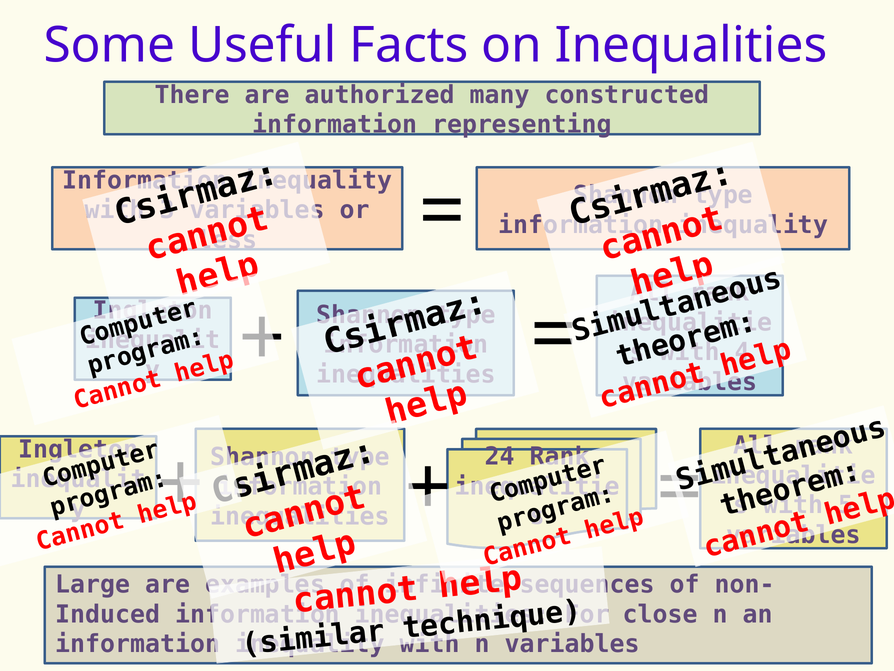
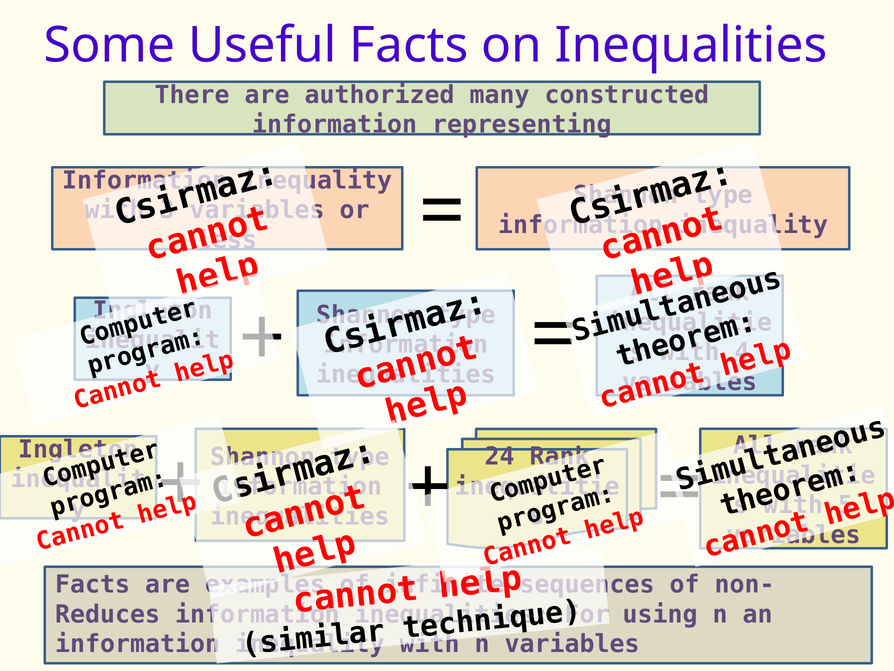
Large at (93, 584): Large -> Facts
Induced: Induced -> Reduces
close: close -> using
